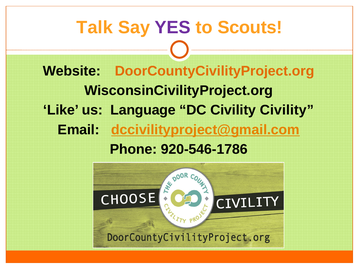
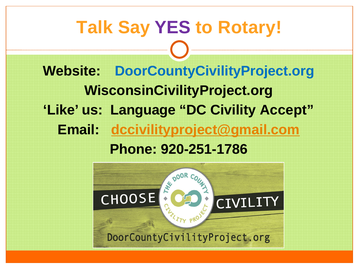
Scouts: Scouts -> Rotary
DoorCountyCivilityProject.org colour: orange -> blue
Civility Civility: Civility -> Accept
920-546-1786: 920-546-1786 -> 920-251-1786
